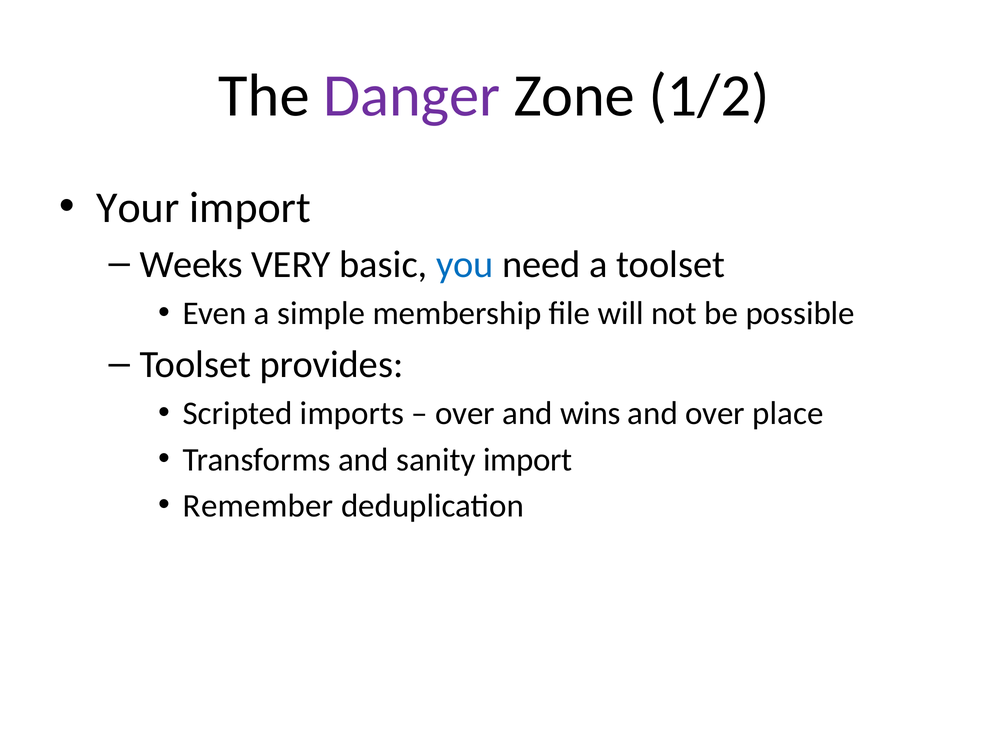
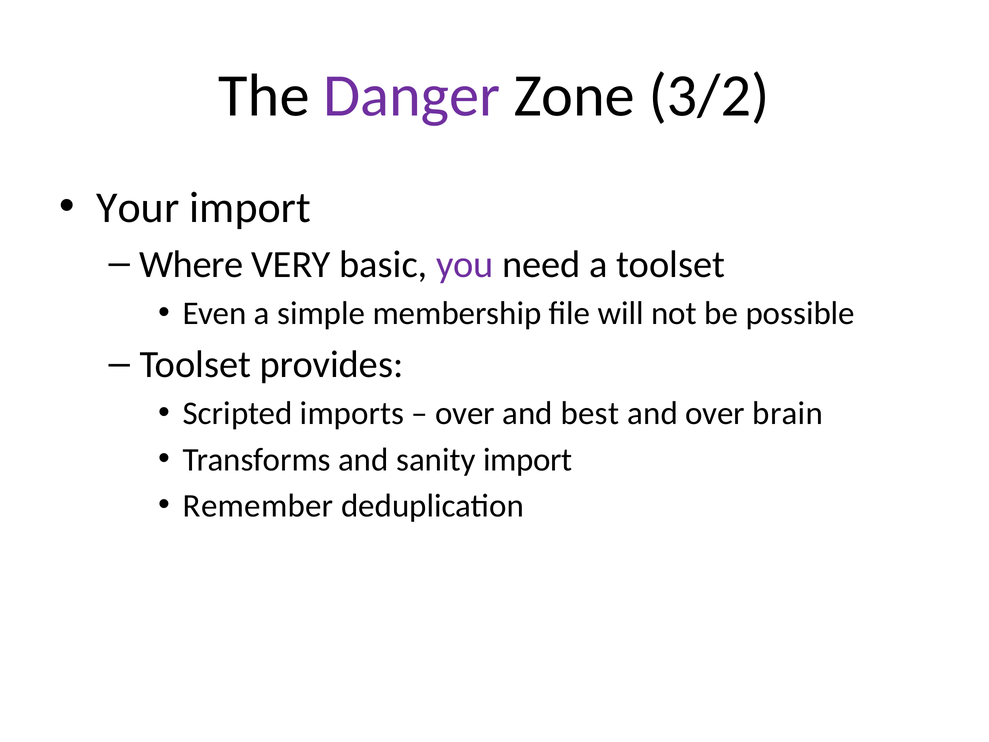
1/2: 1/2 -> 3/2
Weeks: Weeks -> Where
you colour: blue -> purple
wins: wins -> best
place: place -> brain
